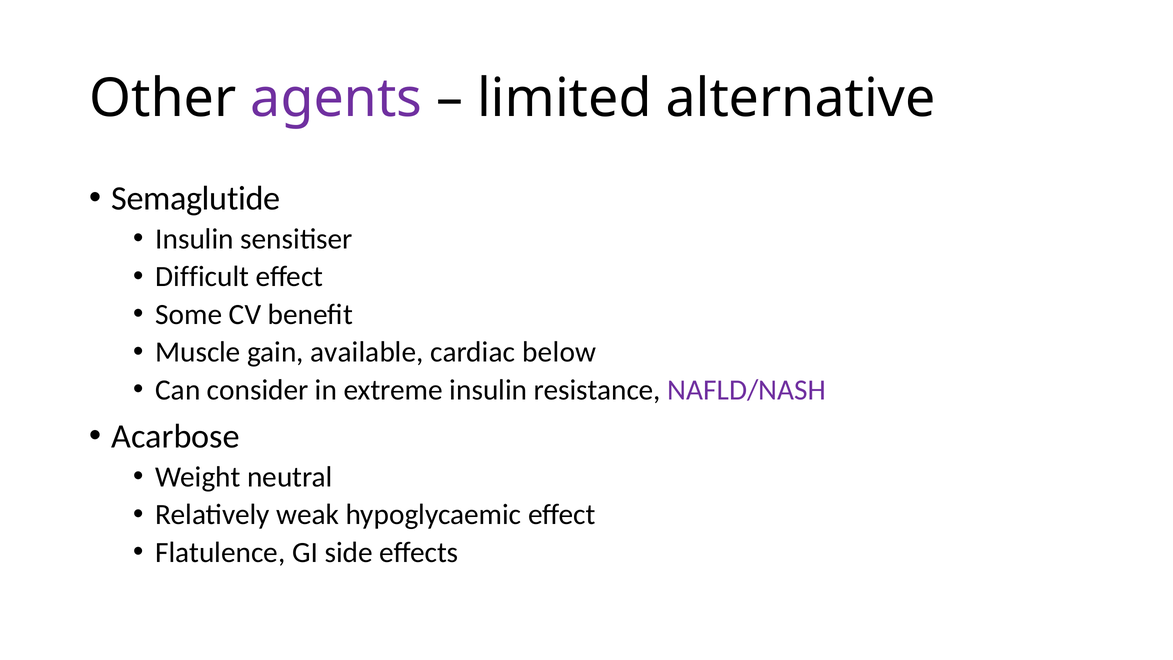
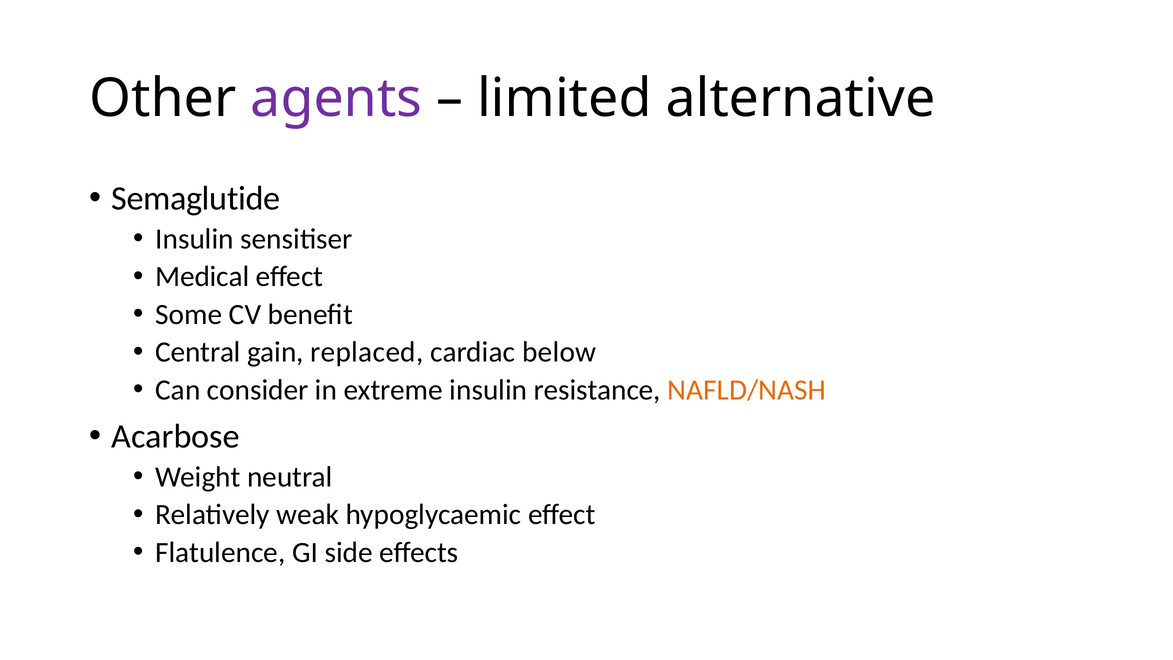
Difficult: Difficult -> Medical
Muscle: Muscle -> Central
available: available -> replaced
NAFLD/NASH colour: purple -> orange
